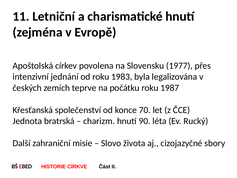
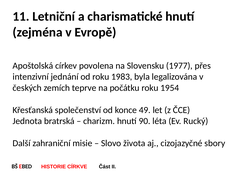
1987: 1987 -> 1954
70: 70 -> 49
